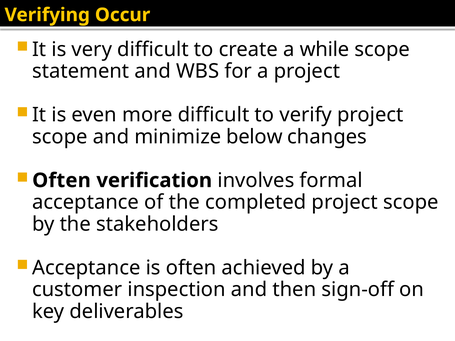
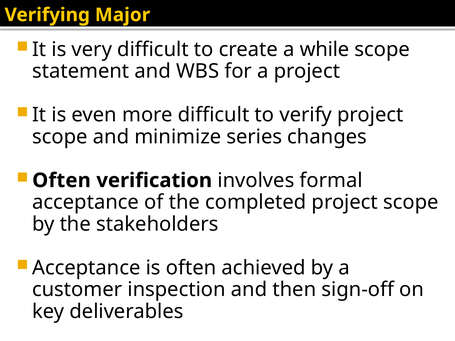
Occur: Occur -> Major
below: below -> series
